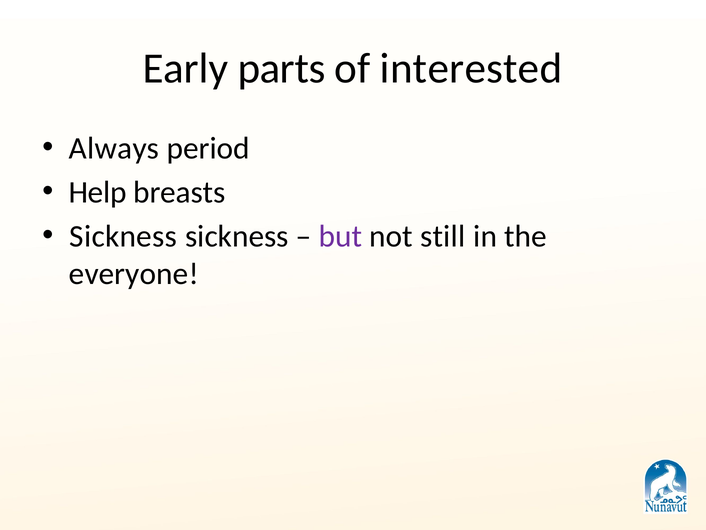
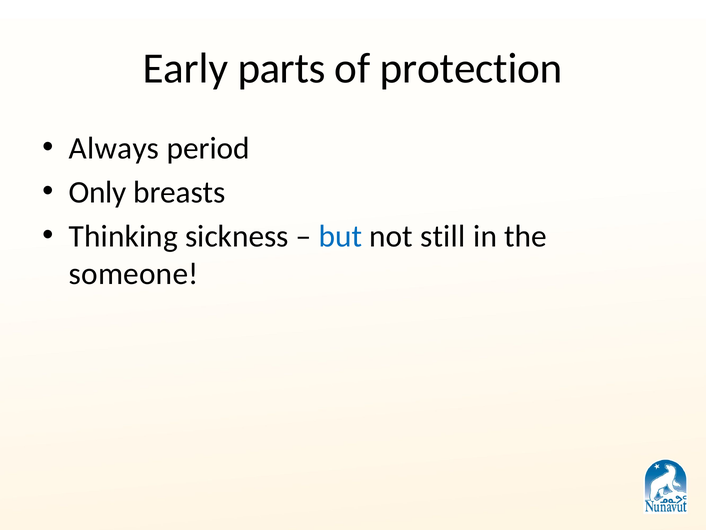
interested: interested -> protection
Help: Help -> Only
Sickness at (123, 236): Sickness -> Thinking
but colour: purple -> blue
everyone: everyone -> someone
